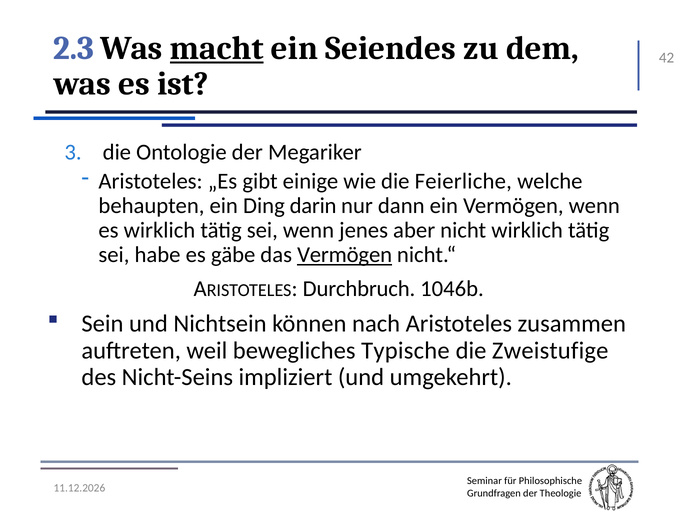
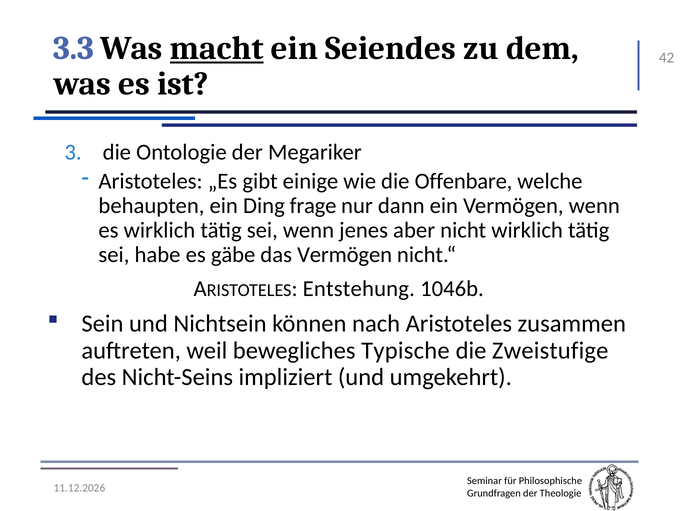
2.3: 2.3 -> 3.3
Feierliche: Feierliche -> Offenbare
darin: darin -> frage
Vermögen at (345, 255) underline: present -> none
Durchbruch: Durchbruch -> Entstehung
